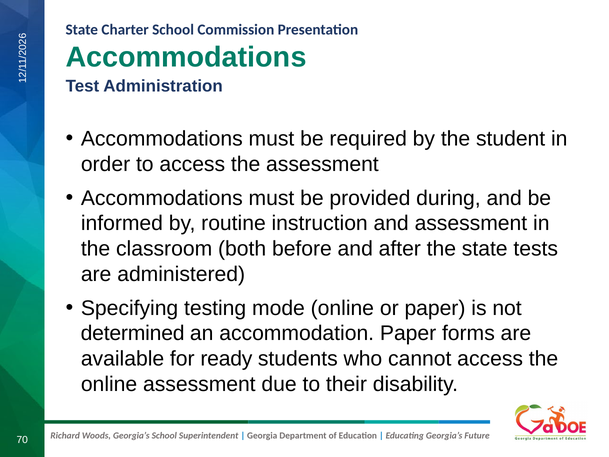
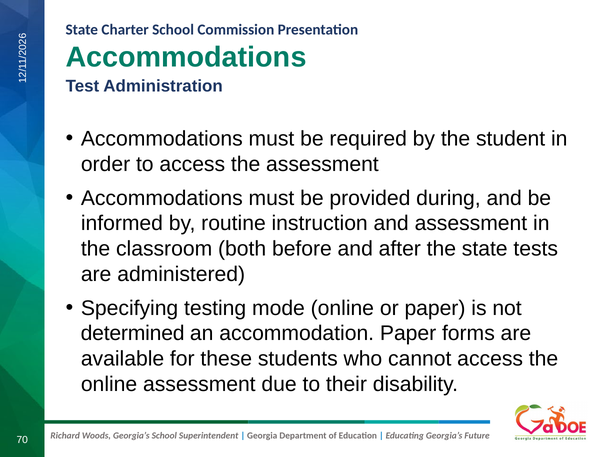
ready: ready -> these
